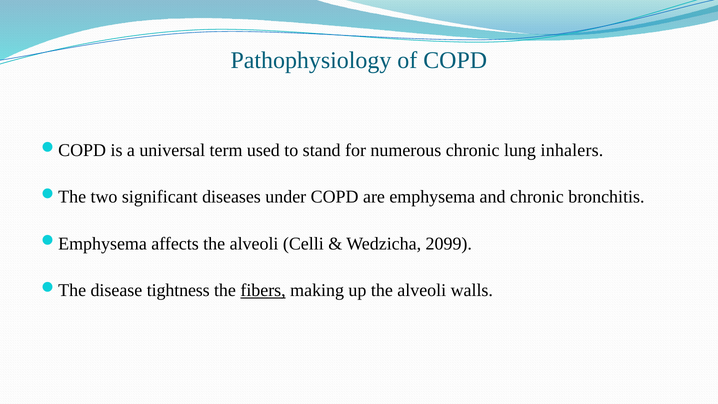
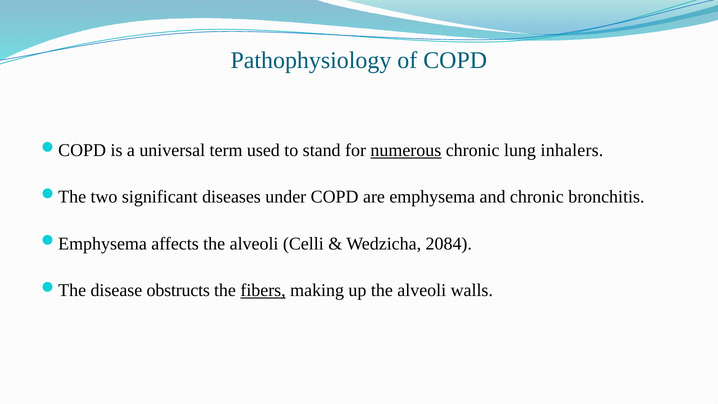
numerous underline: none -> present
2099: 2099 -> 2084
tightness: tightness -> obstructs
